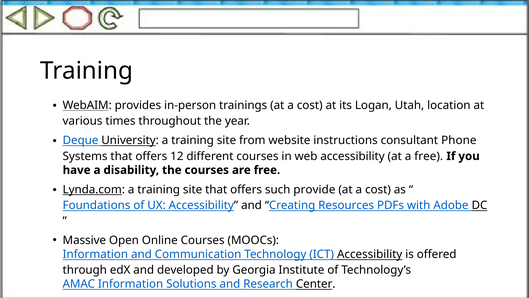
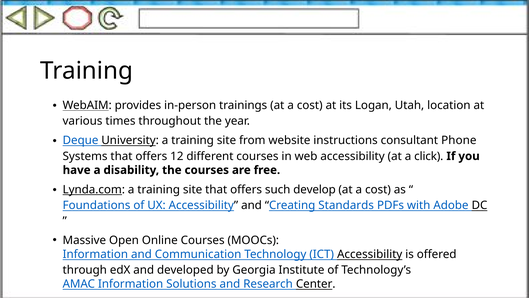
a free: free -> click
provide: provide -> develop
Resources: Resources -> Standards
